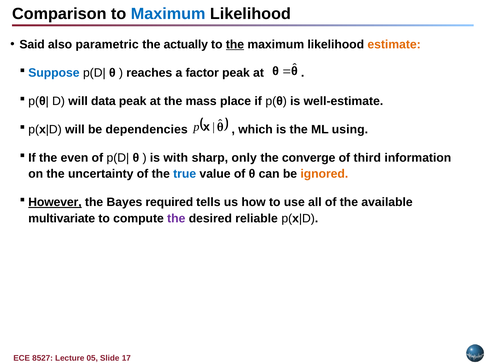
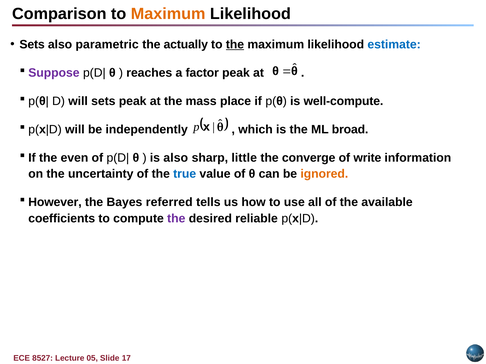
Maximum at (168, 14) colour: blue -> orange
Said at (32, 45): Said -> Sets
estimate colour: orange -> blue
Suppose colour: blue -> purple
will data: data -> sets
well-estimate: well-estimate -> well-compute
dependencies: dependencies -> independently
using: using -> broad
is with: with -> also
only: only -> little
third: third -> write
However underline: present -> none
required: required -> referred
multivariate: multivariate -> coefficients
